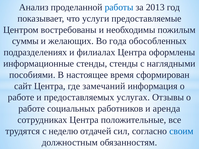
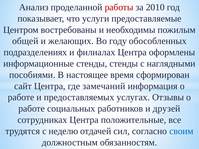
работы colour: blue -> red
2013: 2013 -> 2010
суммы: суммы -> общей
года: года -> году
аренда: аренда -> друзей
